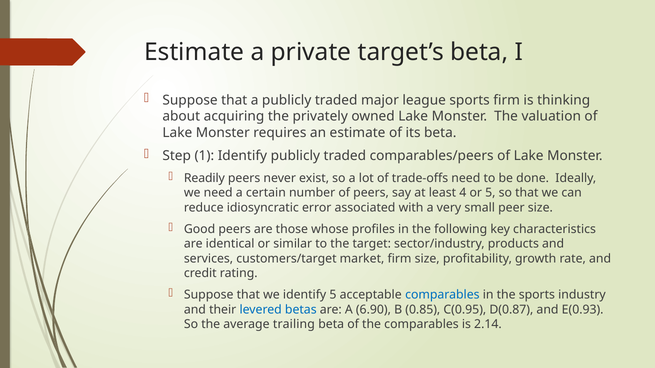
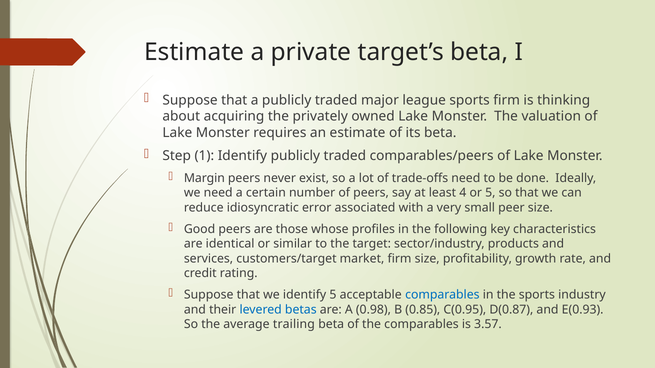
Readily: Readily -> Margin
6.90: 6.90 -> 0.98
2.14: 2.14 -> 3.57
